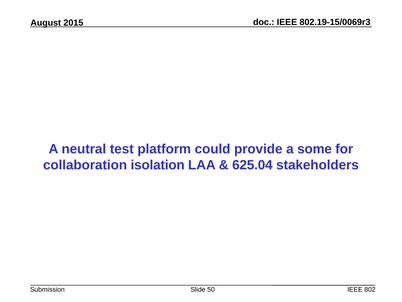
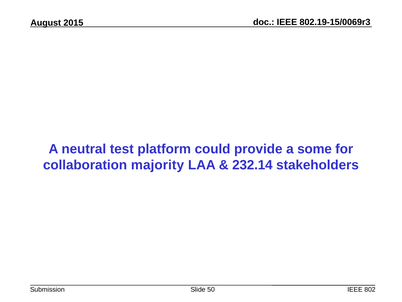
isolation: isolation -> majority
625.04: 625.04 -> 232.14
